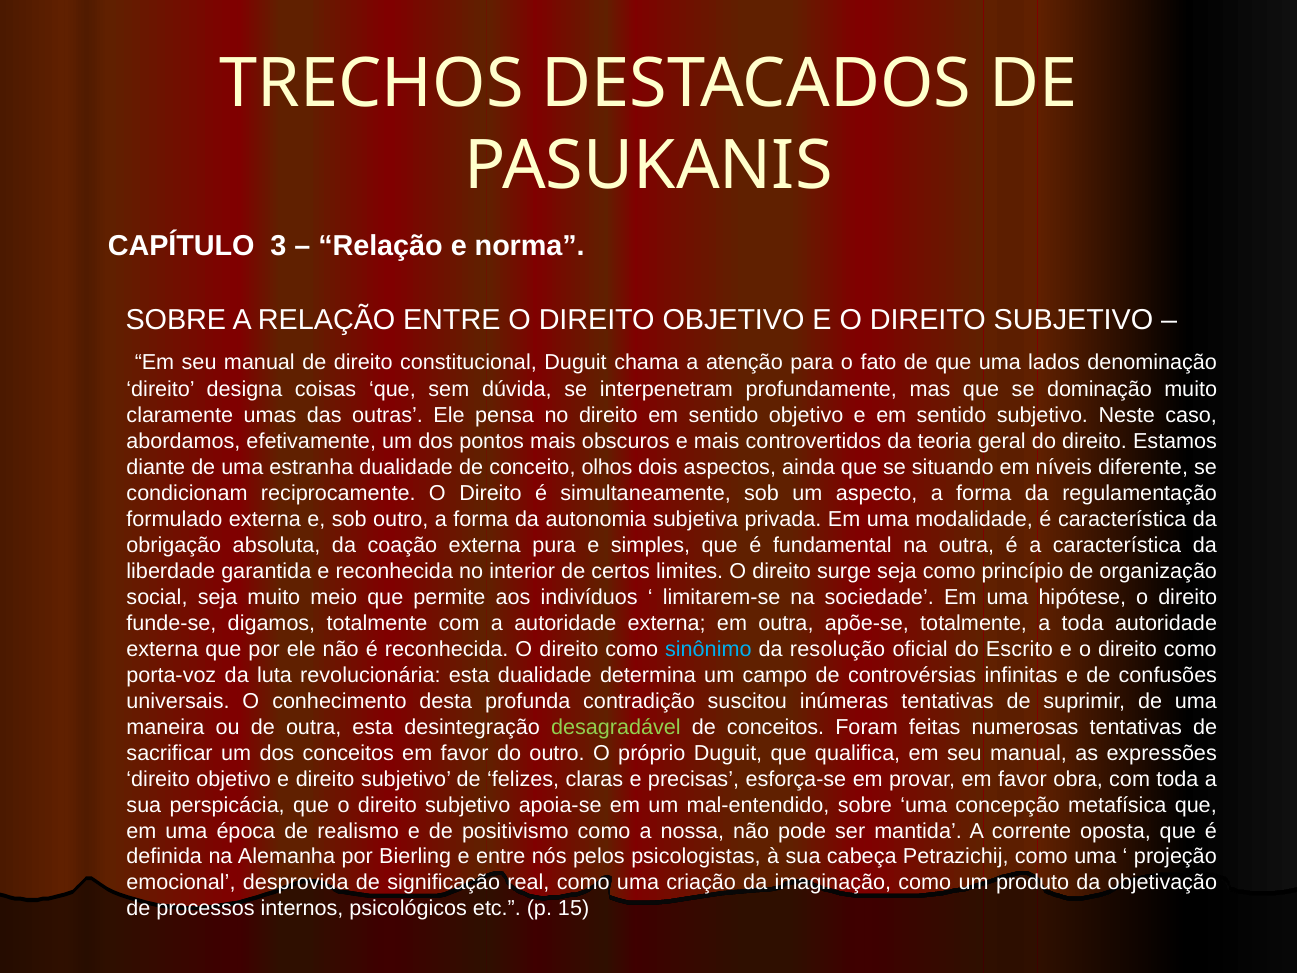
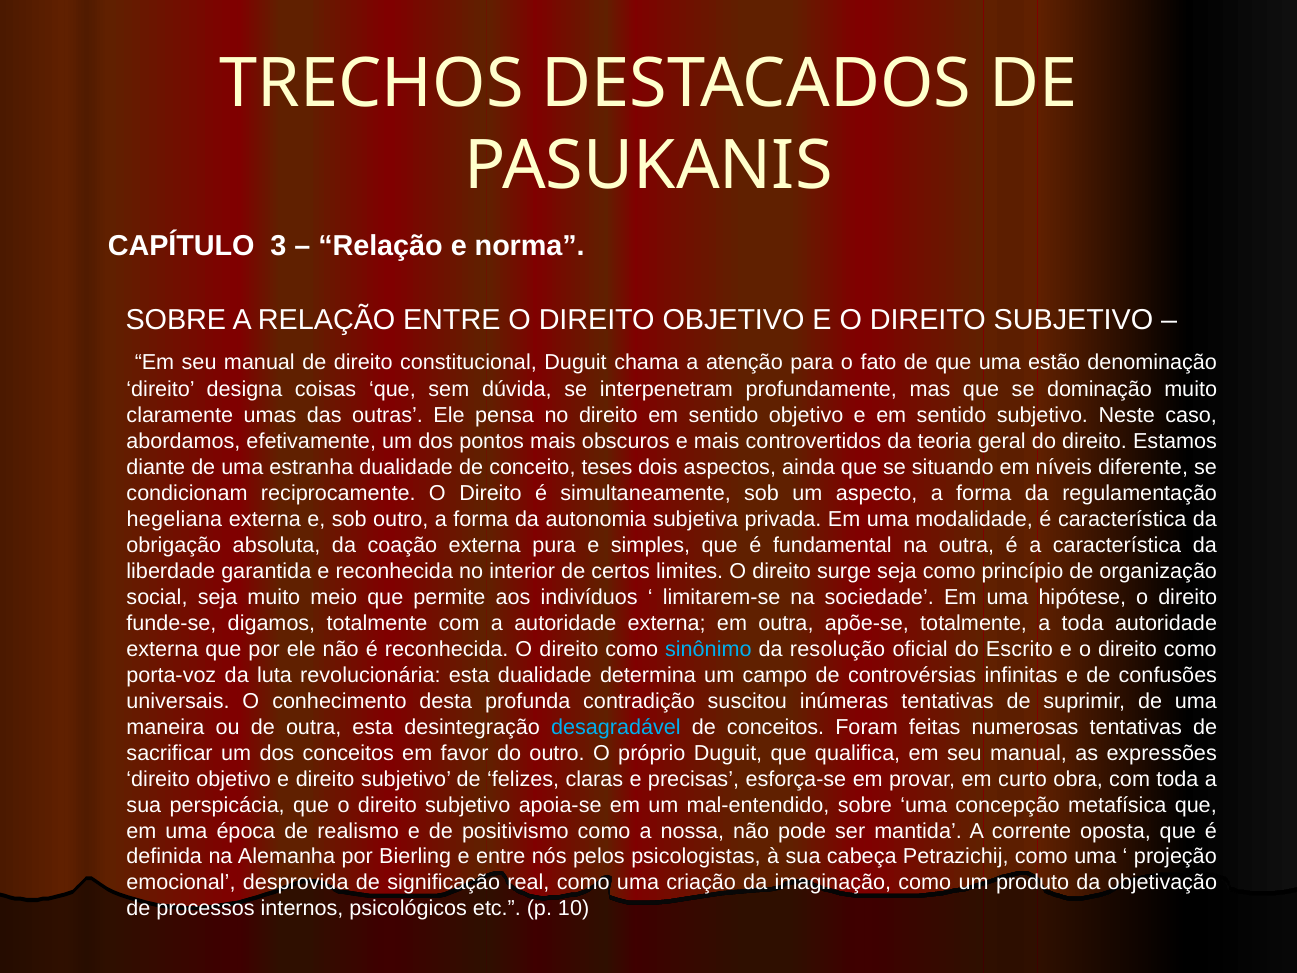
lados: lados -> estão
olhos: olhos -> teses
formulado: formulado -> hegeliana
desagradável colour: light green -> light blue
provar em favor: favor -> curto
15: 15 -> 10
